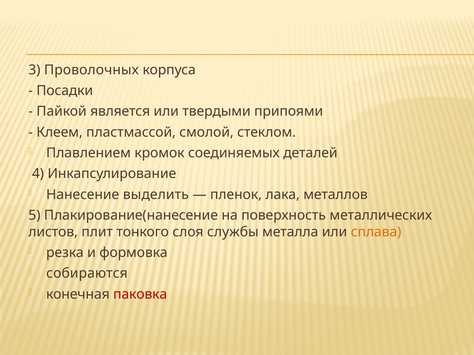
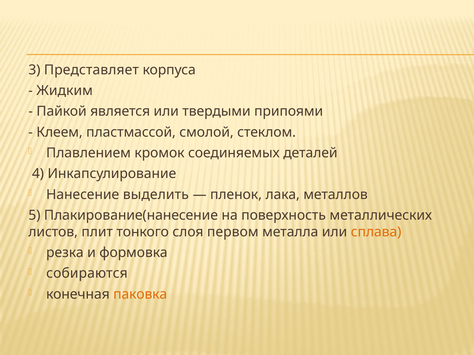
Проволочных: Проволочных -> Представляет
Посадки: Посадки -> Жидким
службы: службы -> первом
паковка colour: red -> orange
